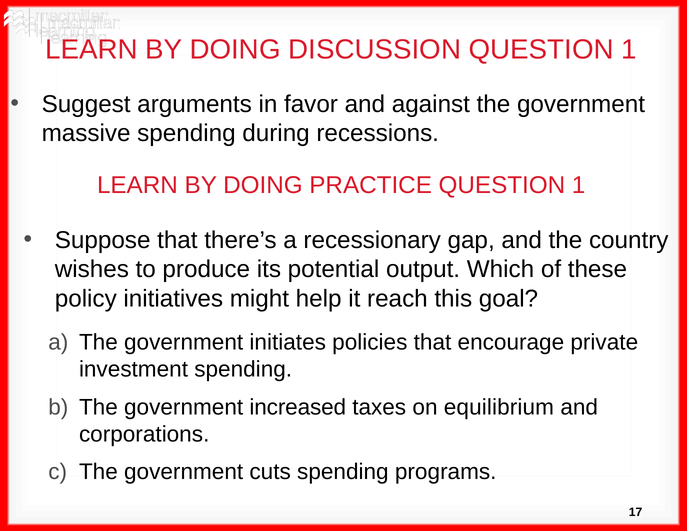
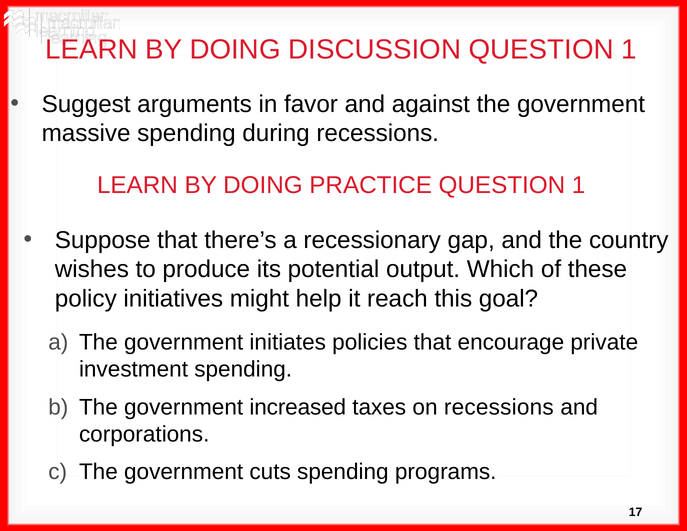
on equilibrium: equilibrium -> recessions
